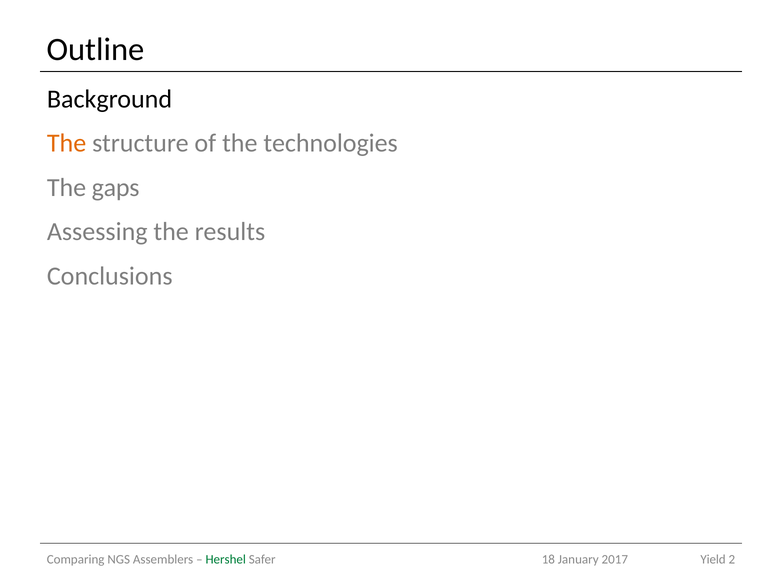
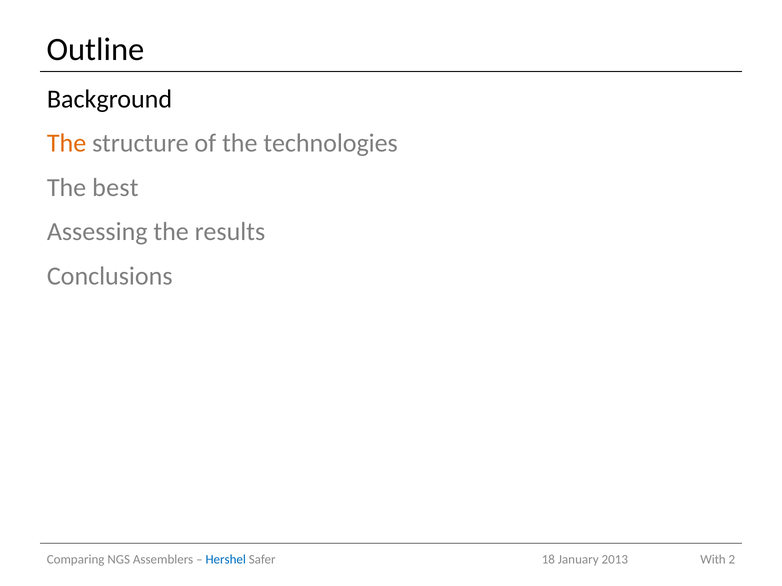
gaps: gaps -> best
2017: 2017 -> 2013
Hershel colour: green -> blue
Yield: Yield -> With
